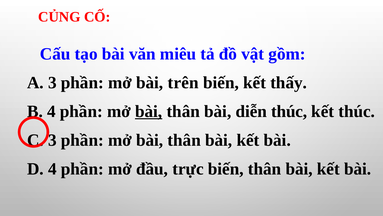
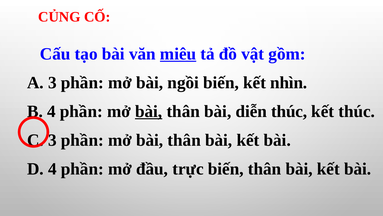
miêu underline: none -> present
trên: trên -> ngồi
thấy: thấy -> nhìn
